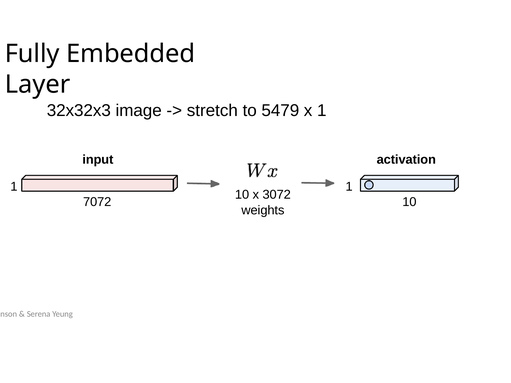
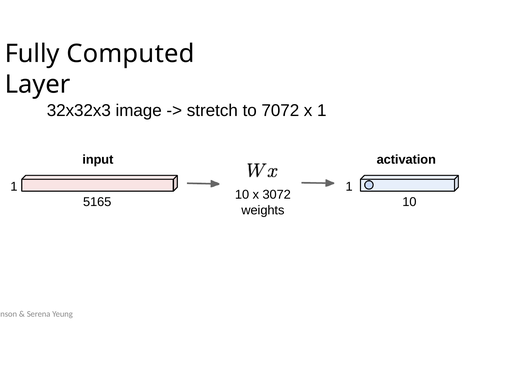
Embedded: Embedded -> Computed
5479: 5479 -> 7072
7072: 7072 -> 5165
